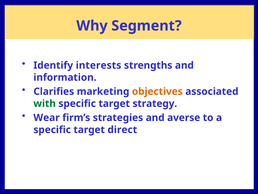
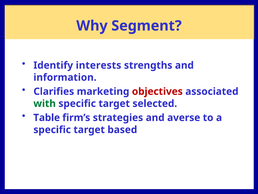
objectives colour: orange -> red
strategy: strategy -> selected
Wear: Wear -> Table
direct: direct -> based
